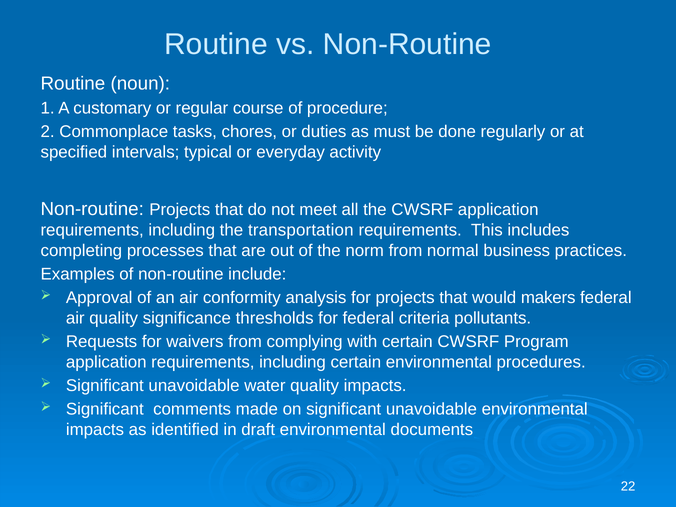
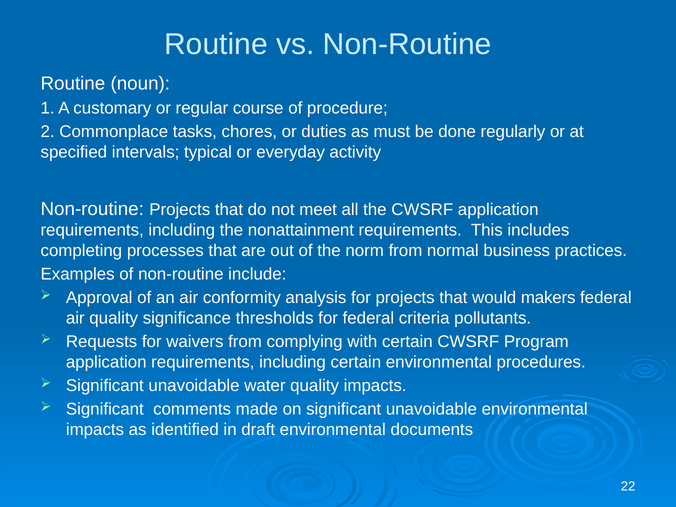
transportation: transportation -> nonattainment
